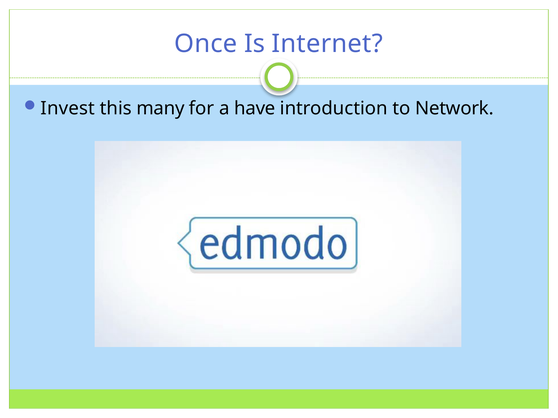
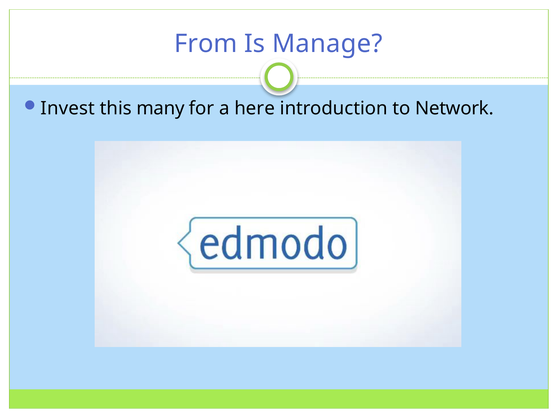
Once: Once -> From
Internet: Internet -> Manage
have: have -> here
